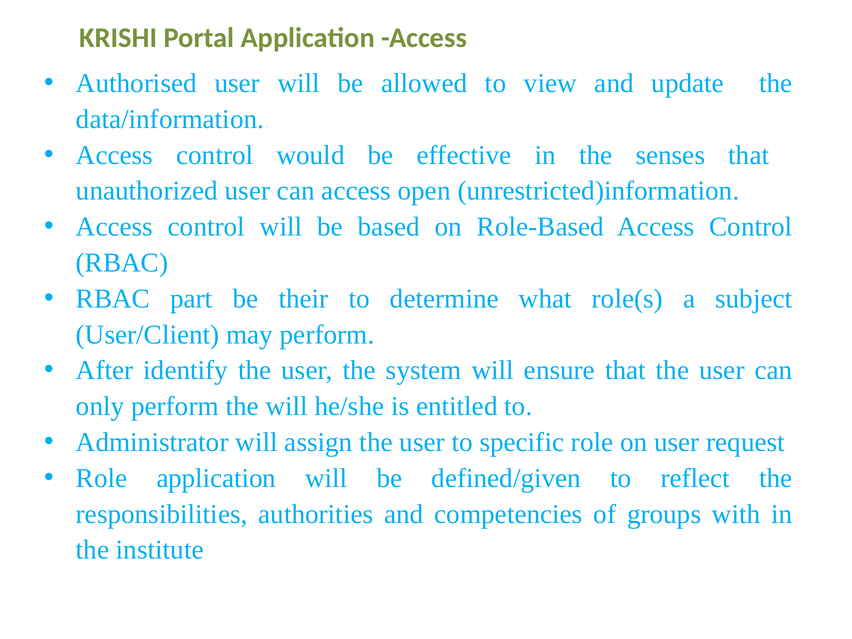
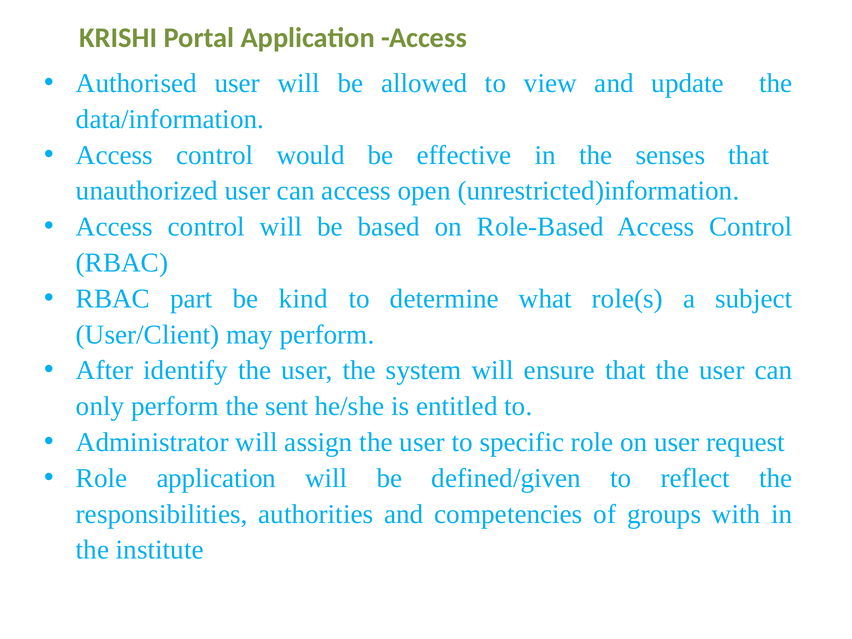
their: their -> kind
the will: will -> sent
